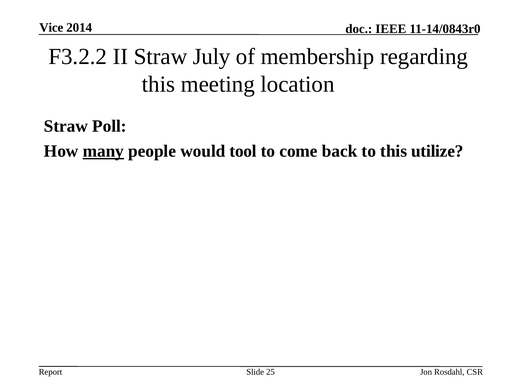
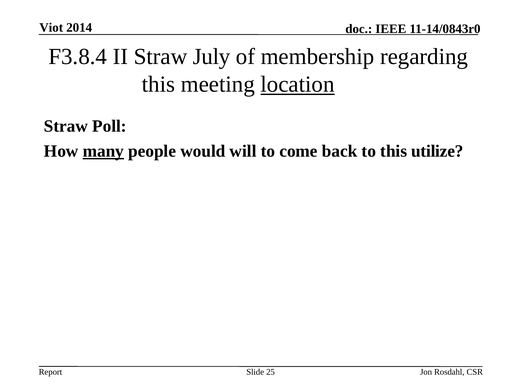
Vice: Vice -> Viot
F3.2.2: F3.2.2 -> F3.8.4
location underline: none -> present
tool: tool -> will
